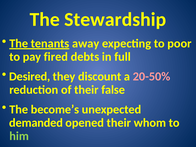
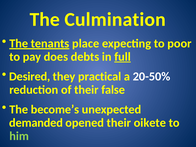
Stewardship: Stewardship -> Culmination
away: away -> place
fired: fired -> does
full underline: none -> present
discount: discount -> practical
20-50% colour: pink -> white
whom: whom -> oikete
